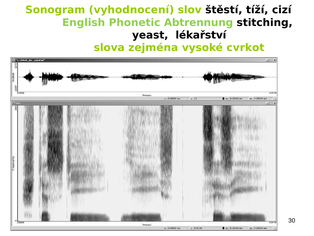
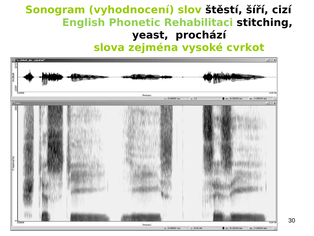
tíží: tíží -> šíří
Abtrennung: Abtrennung -> Rehabilitaci
lékařství: lékařství -> prochází
